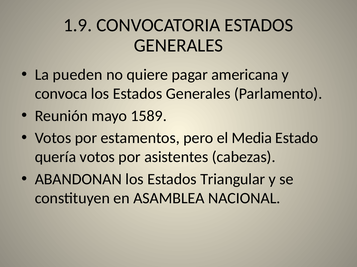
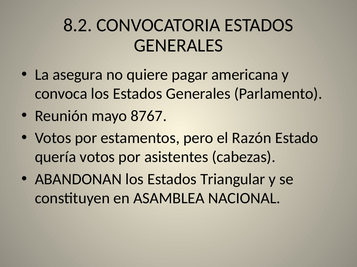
1.9: 1.9 -> 8.2
pueden: pueden -> asegura
1589: 1589 -> 8767
Media: Media -> Razón
